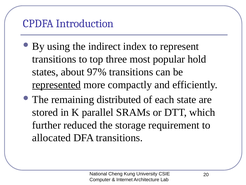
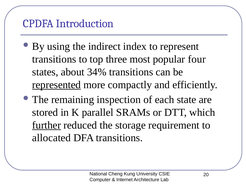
hold: hold -> four
97%: 97% -> 34%
distributed: distributed -> inspection
further underline: none -> present
